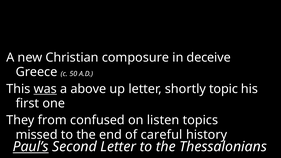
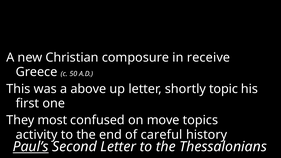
deceive: deceive -> receive
was underline: present -> none
from: from -> most
listen: listen -> move
missed: missed -> activity
